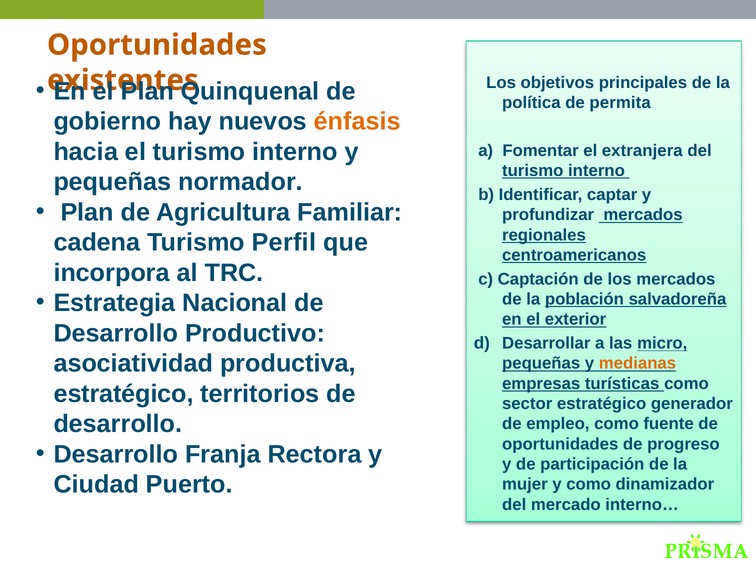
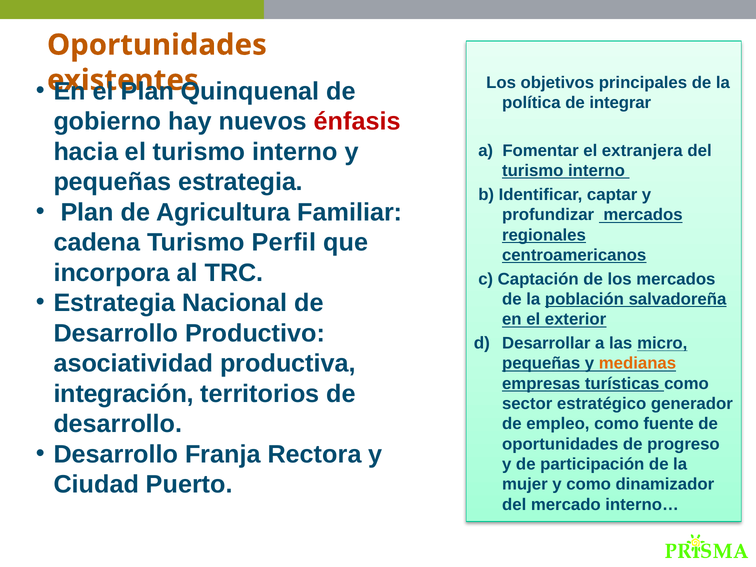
permita: permita -> integrar
énfasis colour: orange -> red
pequeñas normador: normador -> estrategia
estratégico at (124, 394): estratégico -> integración
